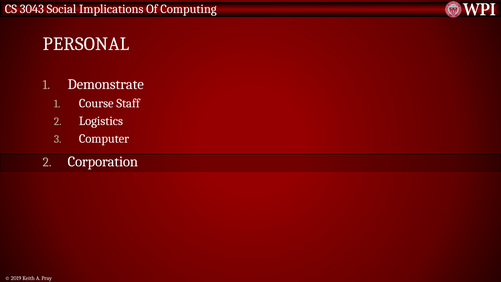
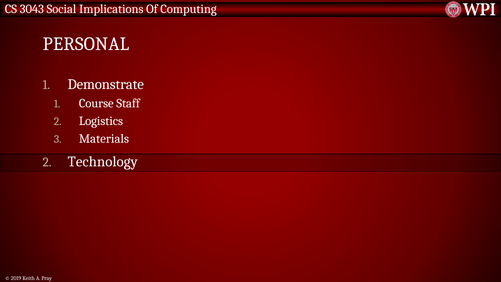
Computer: Computer -> Materials
Corporation: Corporation -> Technology
